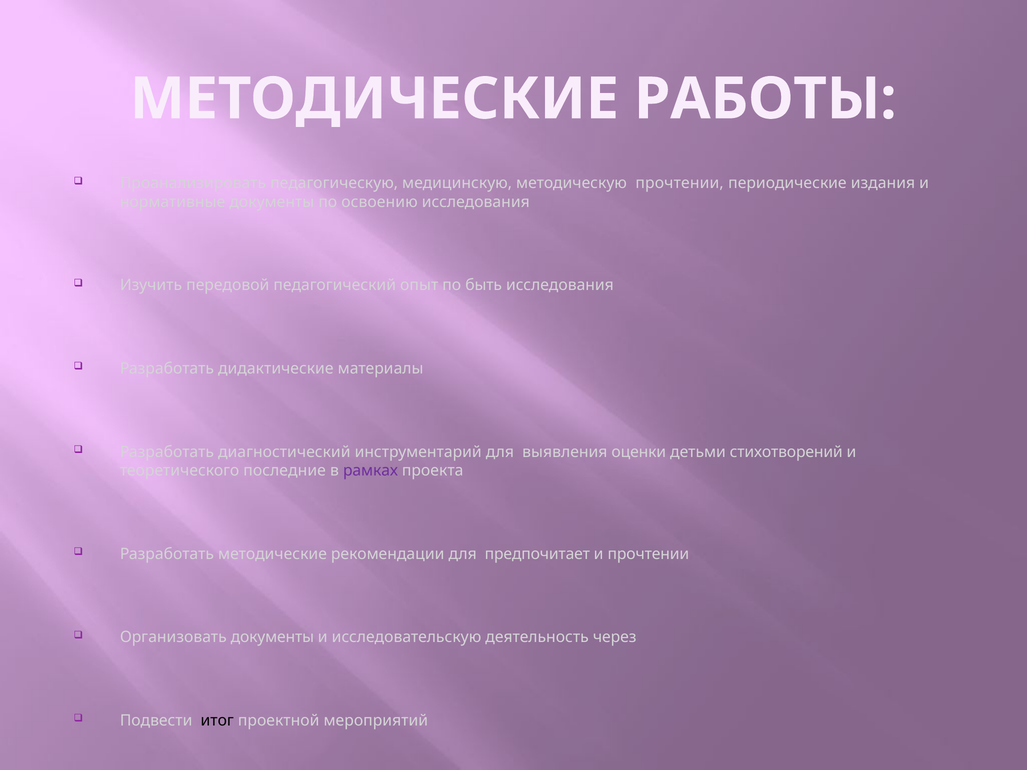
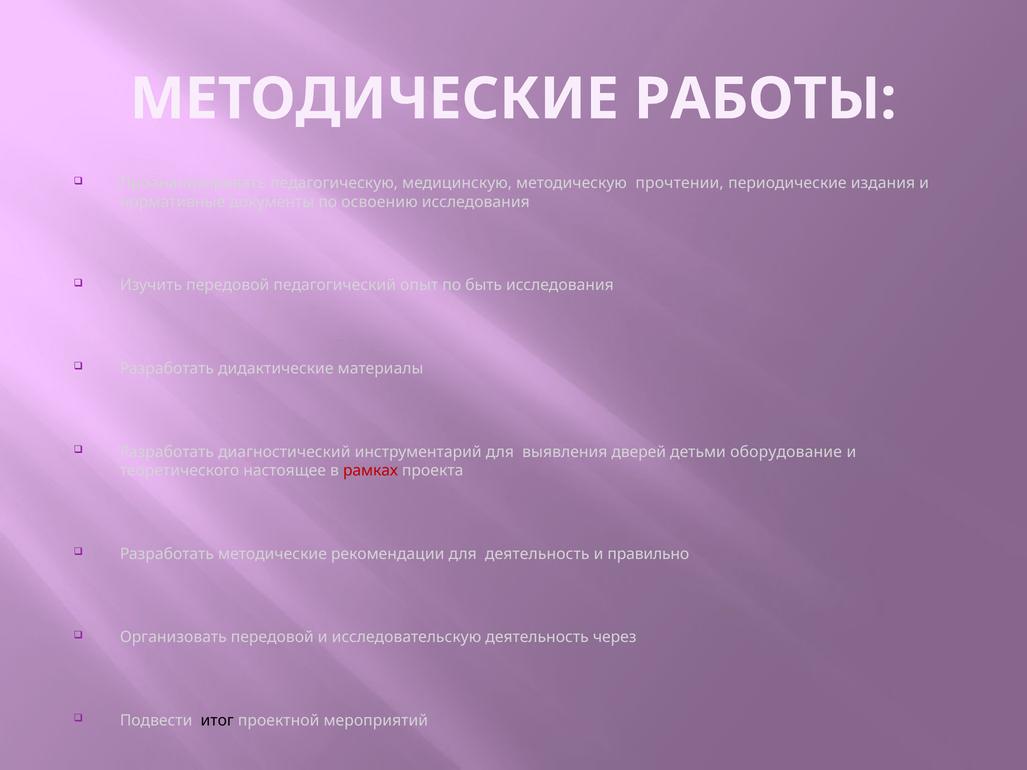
оценки: оценки -> дверей
стихотворений: стихотворений -> оборудование
последние: последние -> настоящее
рамках colour: purple -> red
для предпочитает: предпочитает -> деятельность
и прочтении: прочтении -> правильно
Организовать документы: документы -> передовой
